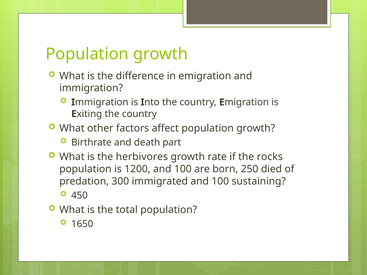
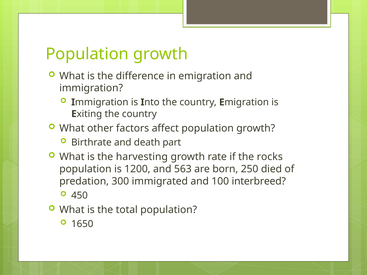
herbivores: herbivores -> harvesting
1200 and 100: 100 -> 563
sustaining: sustaining -> interbreed
